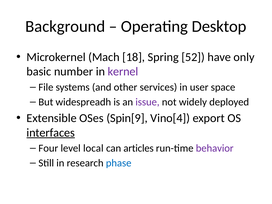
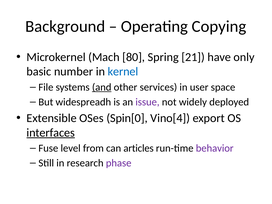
Desktop: Desktop -> Copying
18: 18 -> 80
52: 52 -> 21
kernel colour: purple -> blue
and underline: none -> present
Spin[9: Spin[9 -> Spin[0
Four: Four -> Fuse
local: local -> from
phase colour: blue -> purple
